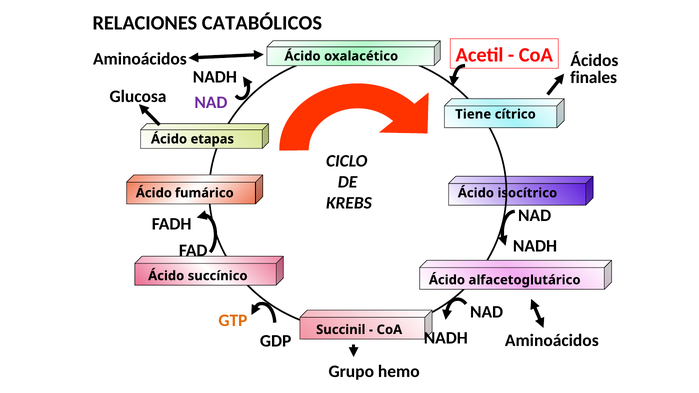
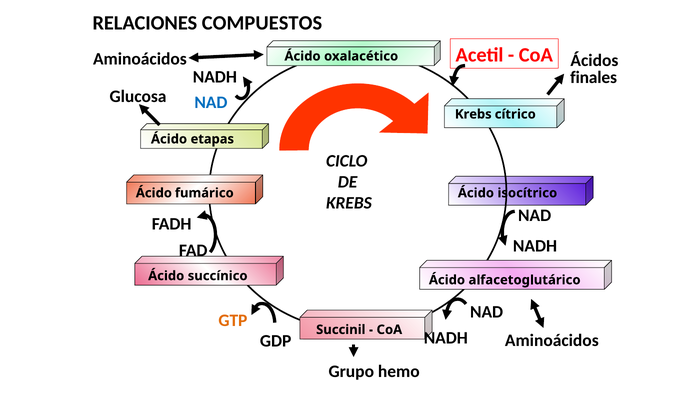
CATABÓLICOS: CATABÓLICOS -> COMPUESTOS
NAD at (211, 103) colour: purple -> blue
Tiene at (473, 114): Tiene -> Krebs
